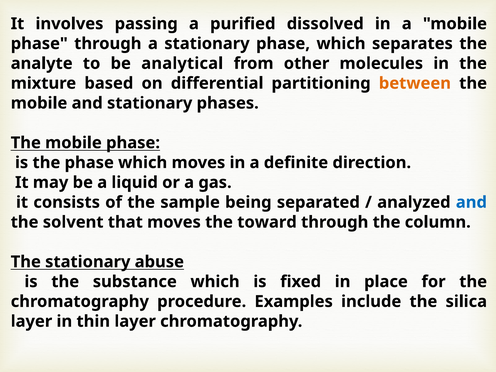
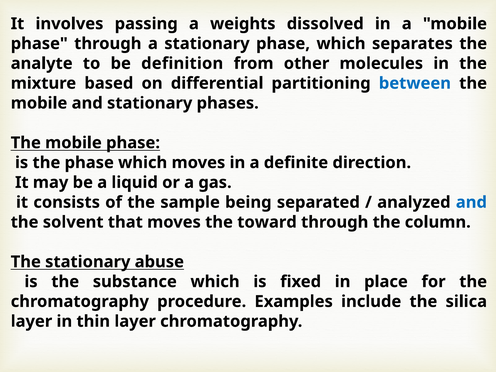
purified: purified -> weights
analytical: analytical -> definition
between colour: orange -> blue
